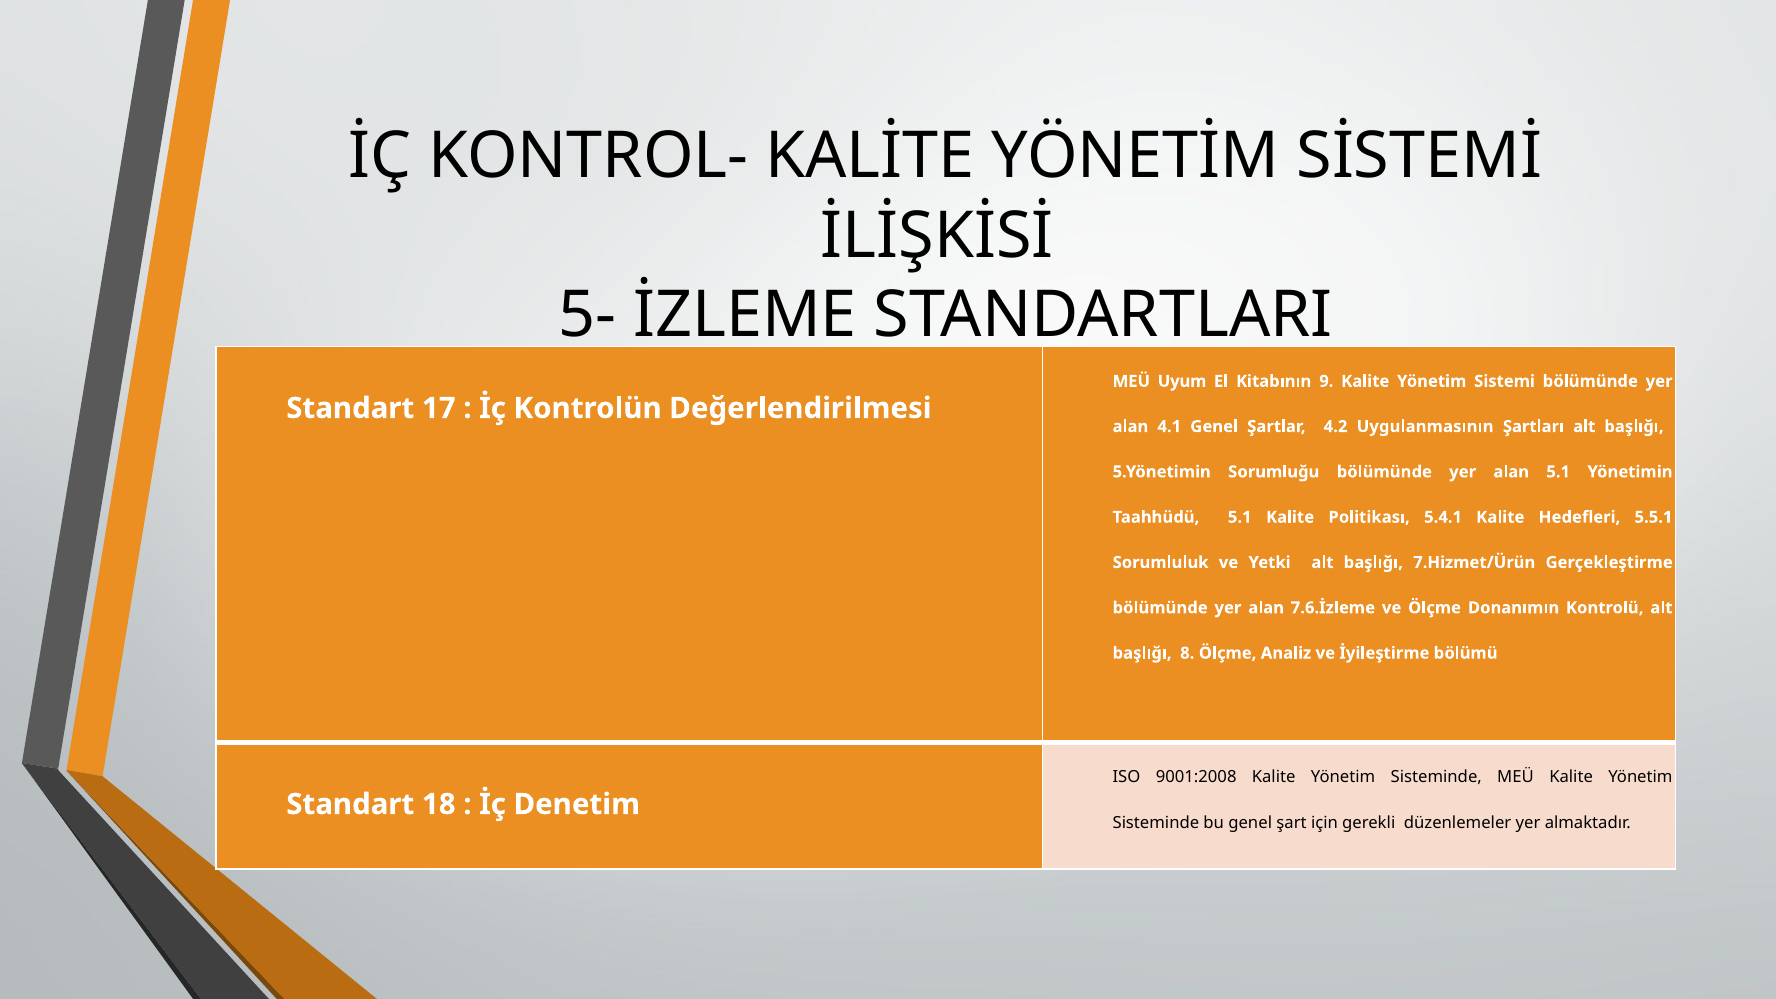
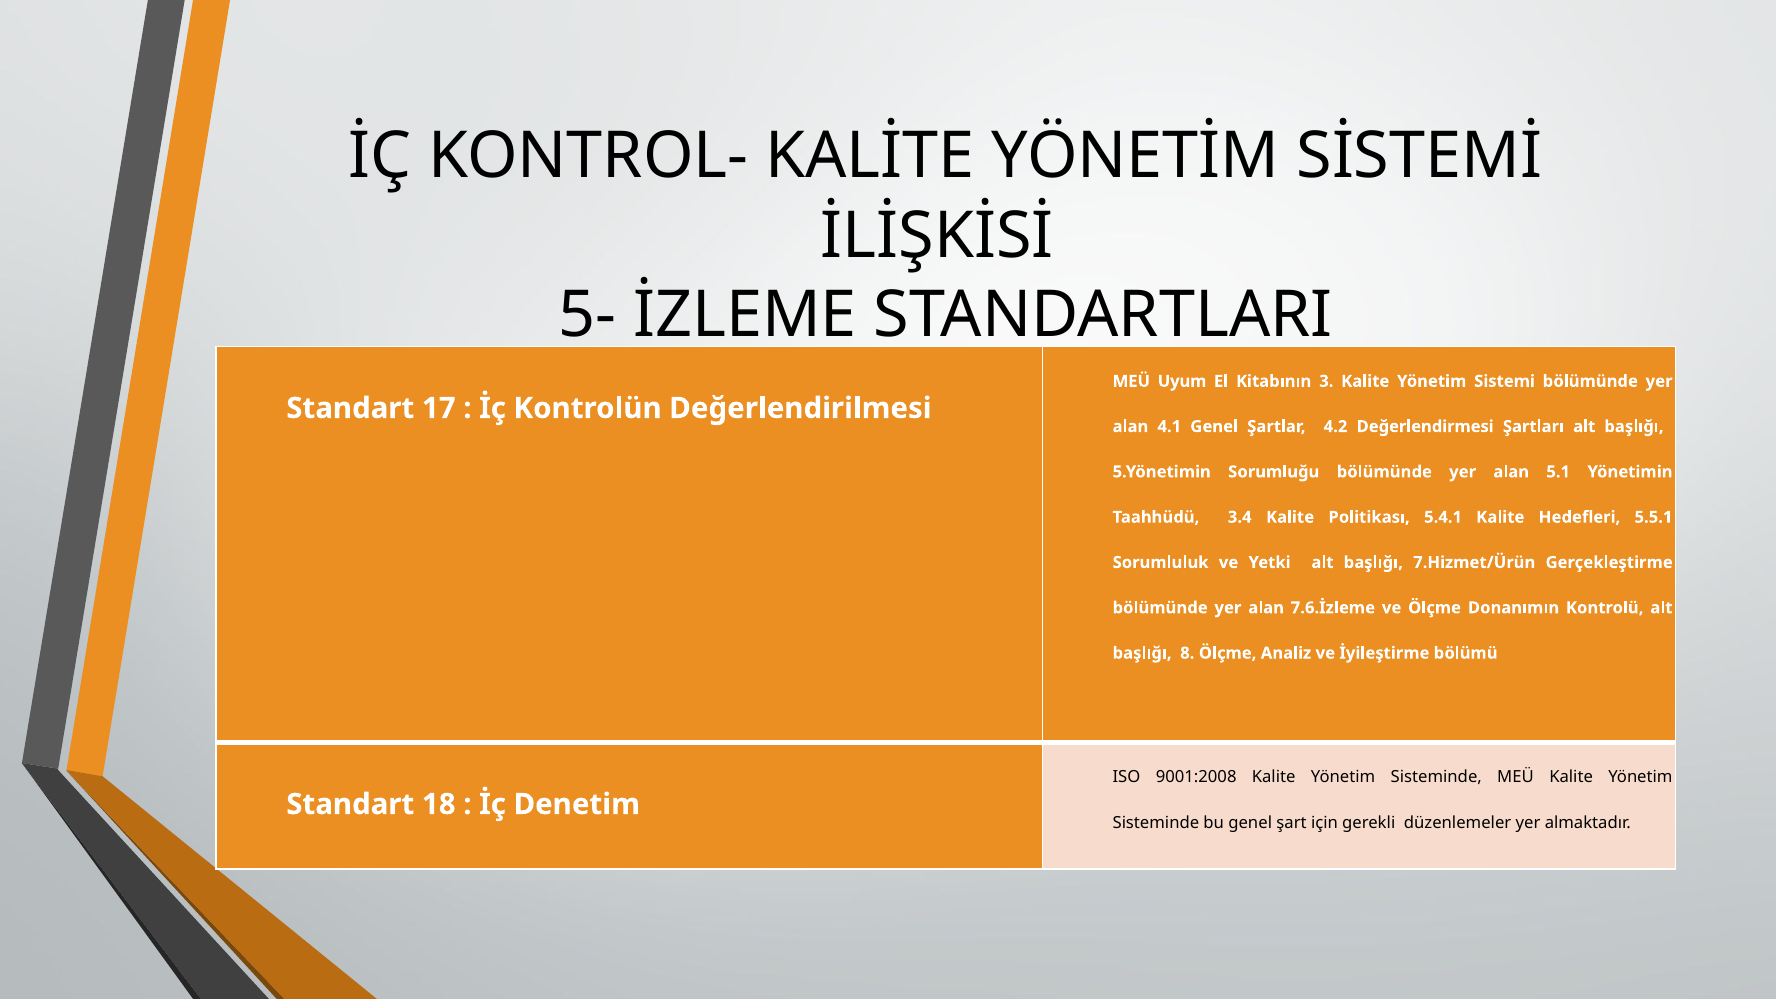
9: 9 -> 3
Uygulanmasının: Uygulanmasının -> Değerlendirmesi
Taahhüdü 5.1: 5.1 -> 3.4
